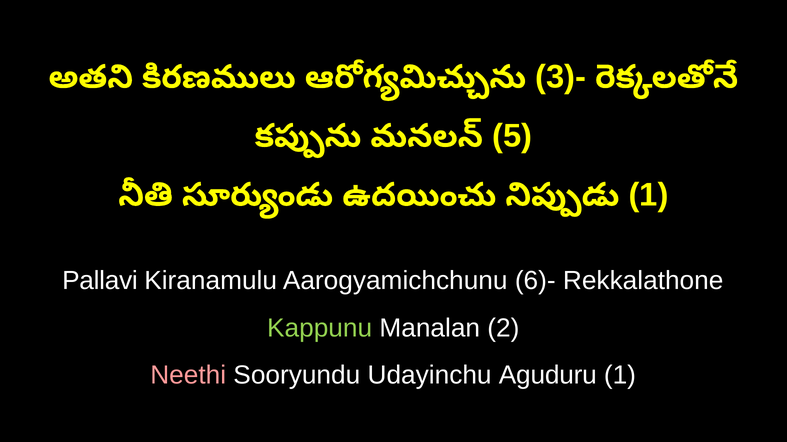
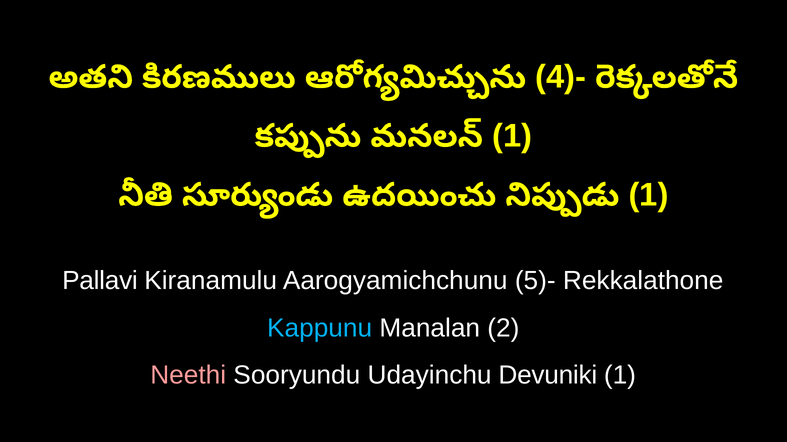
3)-: 3)- -> 4)-
5 at (512, 136): 5 -> 1
6)-: 6)- -> 5)-
Kappunu colour: light green -> light blue
Aguduru: Aguduru -> Devuniki
